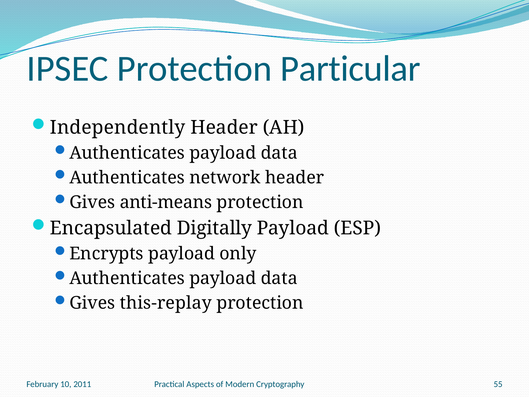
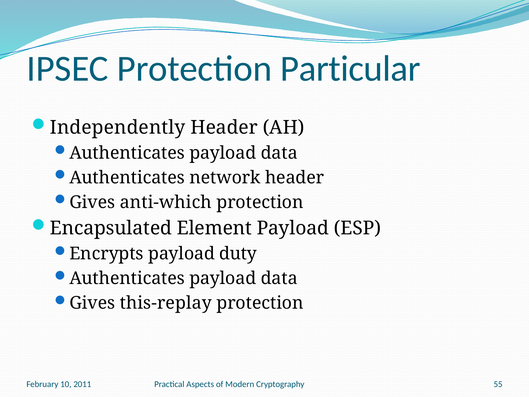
anti-means: anti-means -> anti-which
Digitally: Digitally -> Element
only: only -> duty
